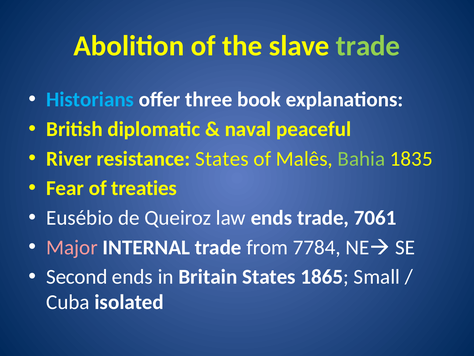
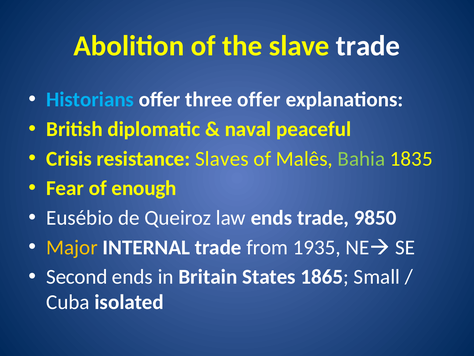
trade at (368, 46) colour: light green -> white
three book: book -> offer
River: River -> Crisis
resistance States: States -> Slaves
treaties: treaties -> enough
7061: 7061 -> 9850
Major colour: pink -> yellow
7784: 7784 -> 1935
